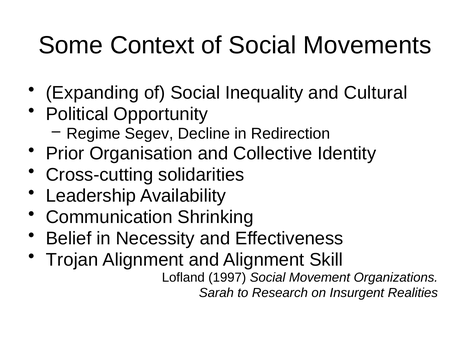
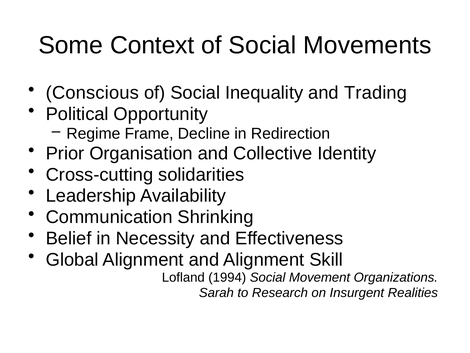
Expanding: Expanding -> Conscious
Cultural: Cultural -> Trading
Segev: Segev -> Frame
Trojan: Trojan -> Global
1997: 1997 -> 1994
